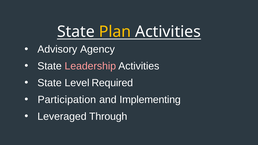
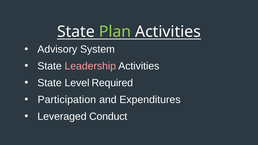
Plan colour: yellow -> light green
Agency: Agency -> System
Implementing: Implementing -> Expenditures
Through: Through -> Conduct
